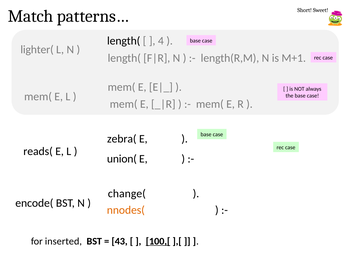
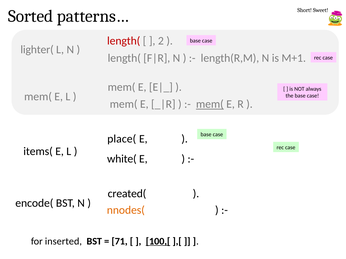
Match: Match -> Sorted
length( at (124, 41) colour: black -> red
4: 4 -> 2
mem( at (210, 104) underline: none -> present
zebra(: zebra( -> place(
reads(: reads( -> items(
union(: union( -> white(
change(: change( -> created(
43: 43 -> 71
